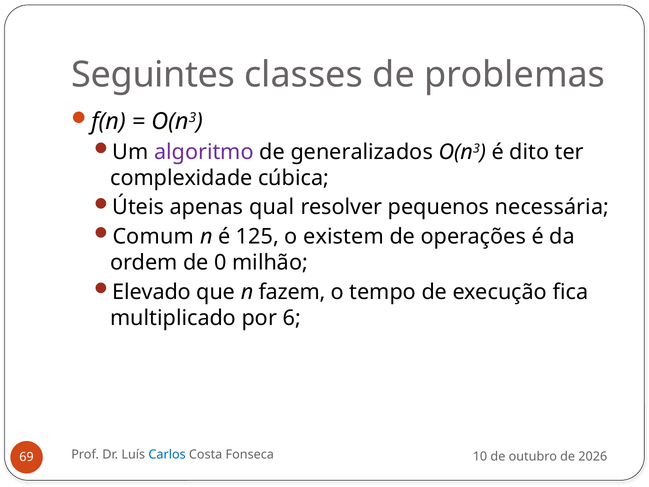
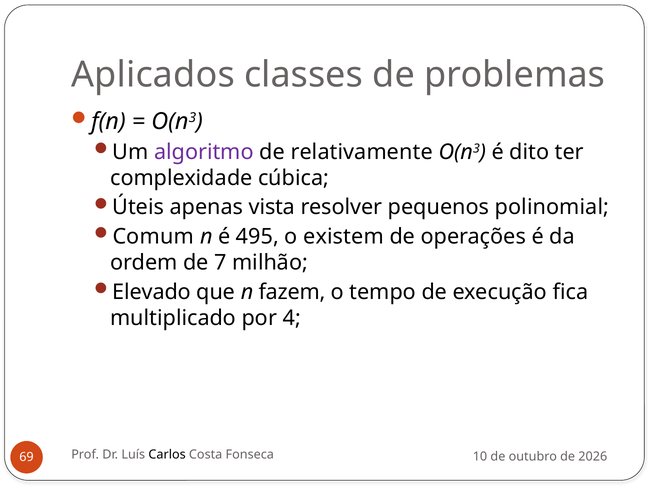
Seguintes: Seguintes -> Aplicados
generalizados: generalizados -> relativamente
qual: qual -> vista
necessária: necessária -> polinomial
125: 125 -> 495
0: 0 -> 7
6: 6 -> 4
Carlos colour: blue -> black
